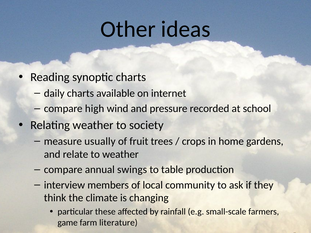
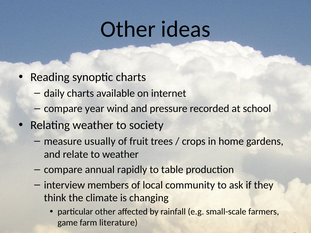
high: high -> year
swings: swings -> rapidly
particular these: these -> other
